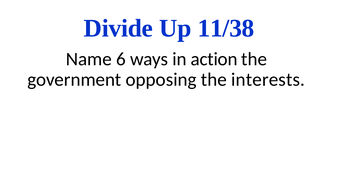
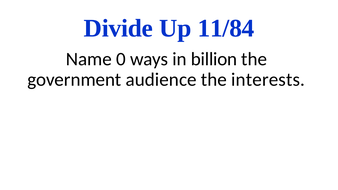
11/38: 11/38 -> 11/84
6: 6 -> 0
action: action -> billion
opposing: opposing -> audience
